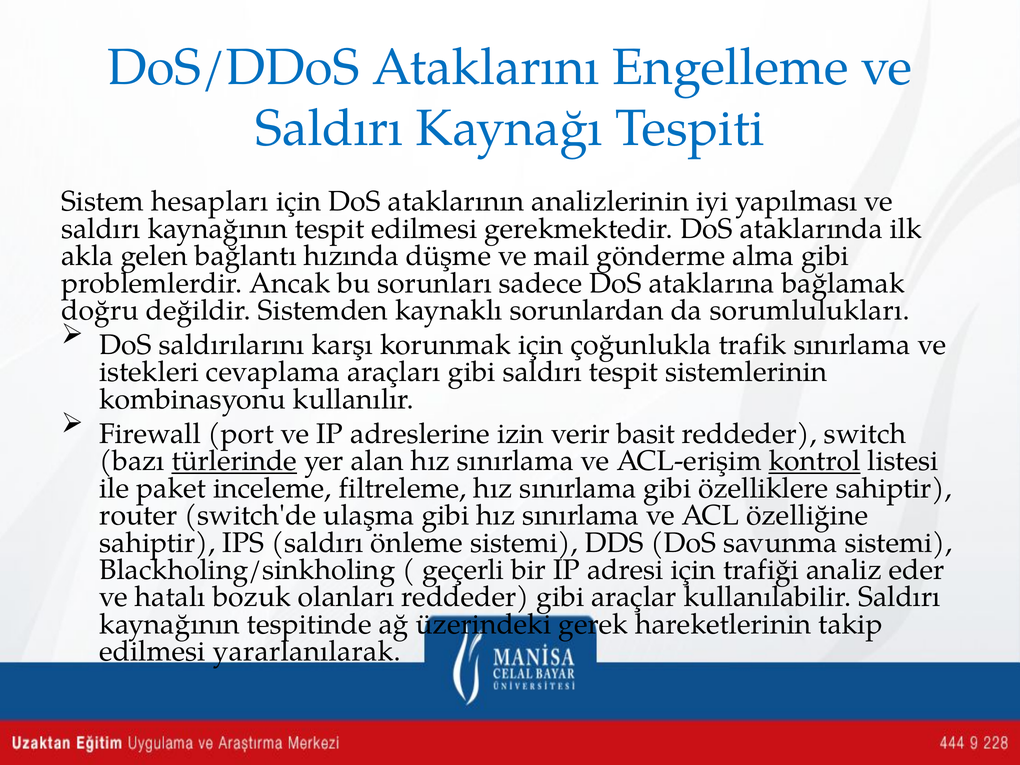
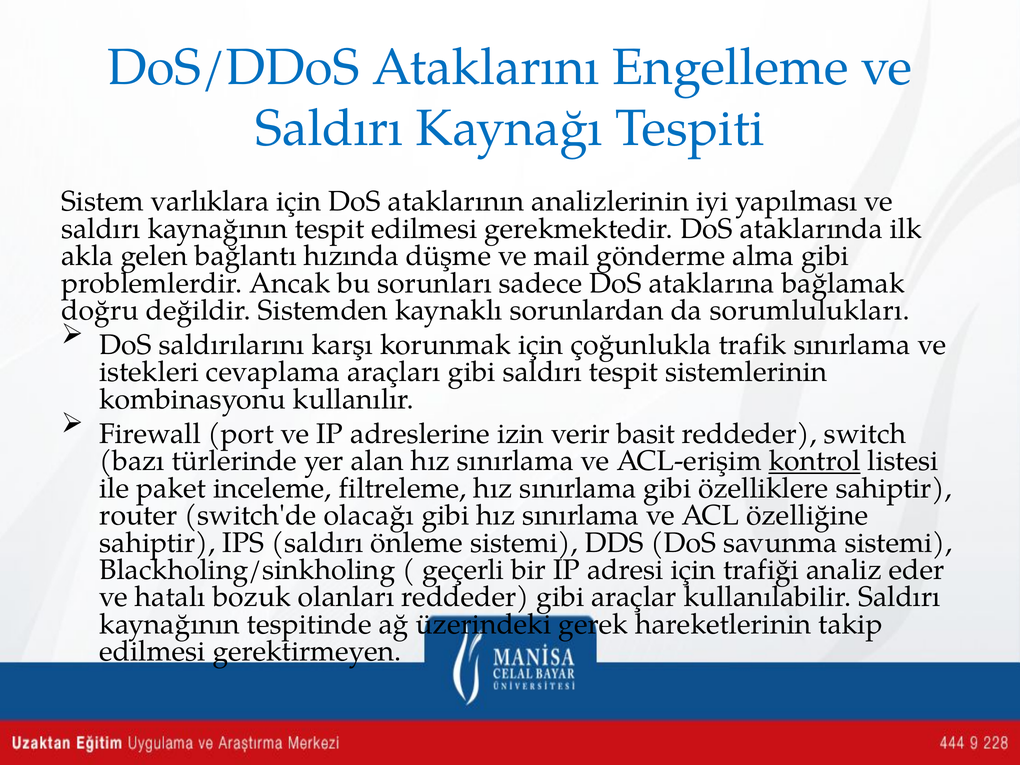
hesapları: hesapları -> varlıklara
türlerinde underline: present -> none
ulaşma: ulaşma -> olacağı
yararlanılarak: yararlanılarak -> gerektirmeyen
